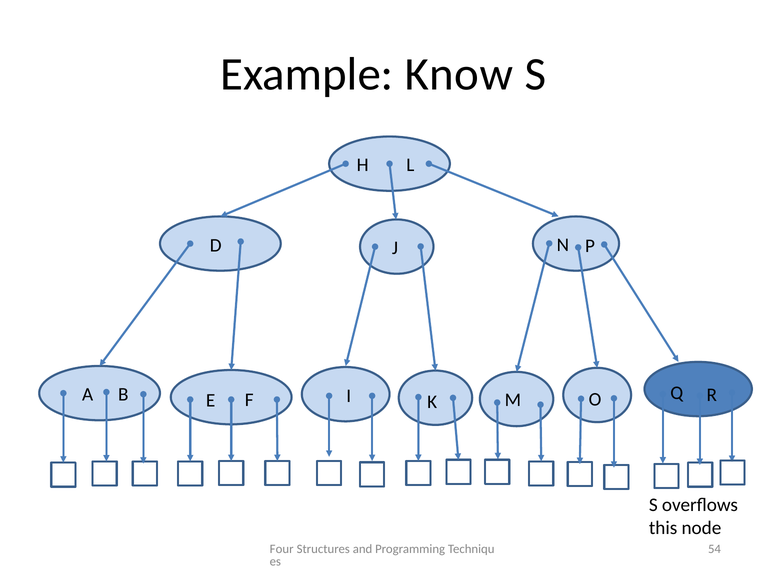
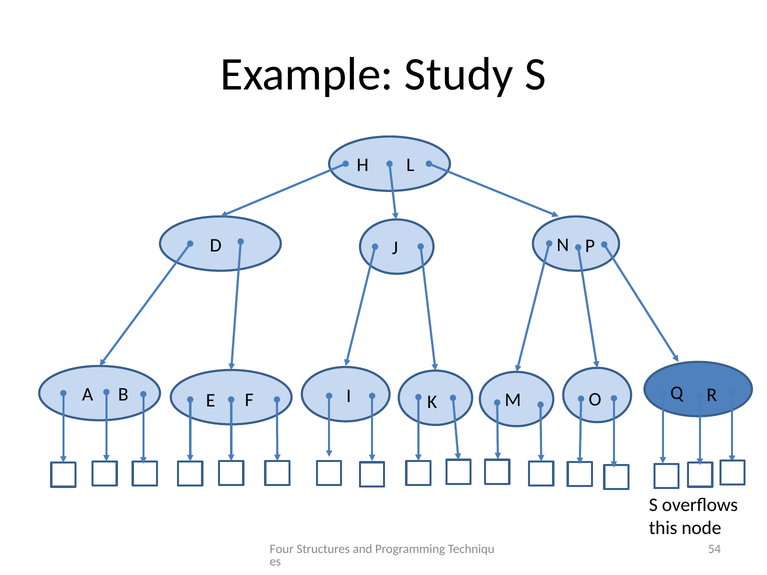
Know: Know -> Study
